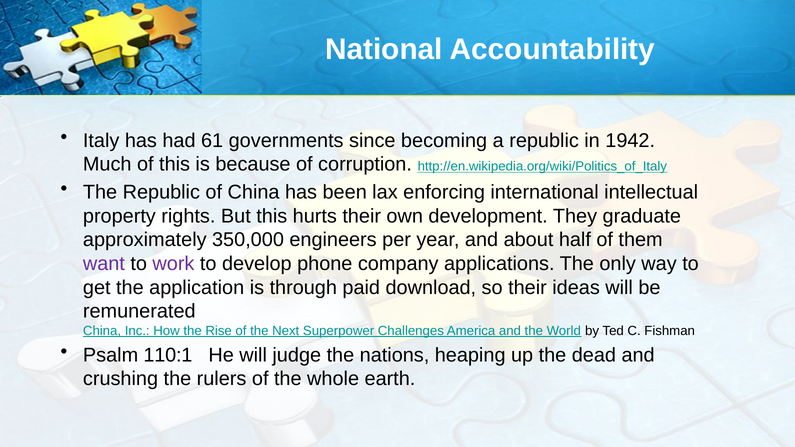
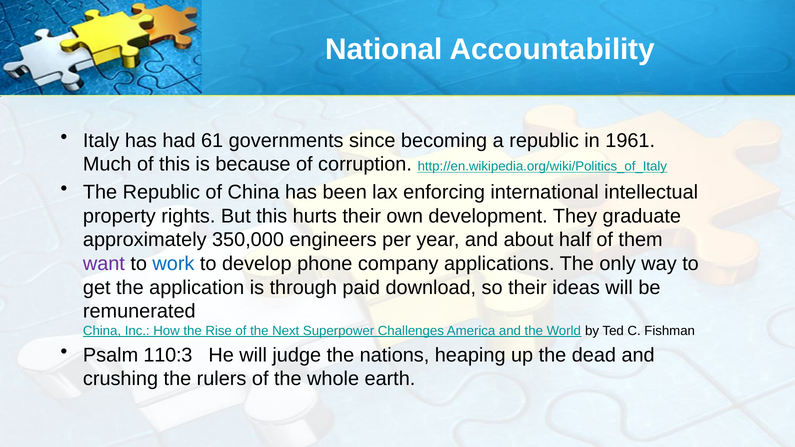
1942: 1942 -> 1961
work colour: purple -> blue
110:1: 110:1 -> 110:3
